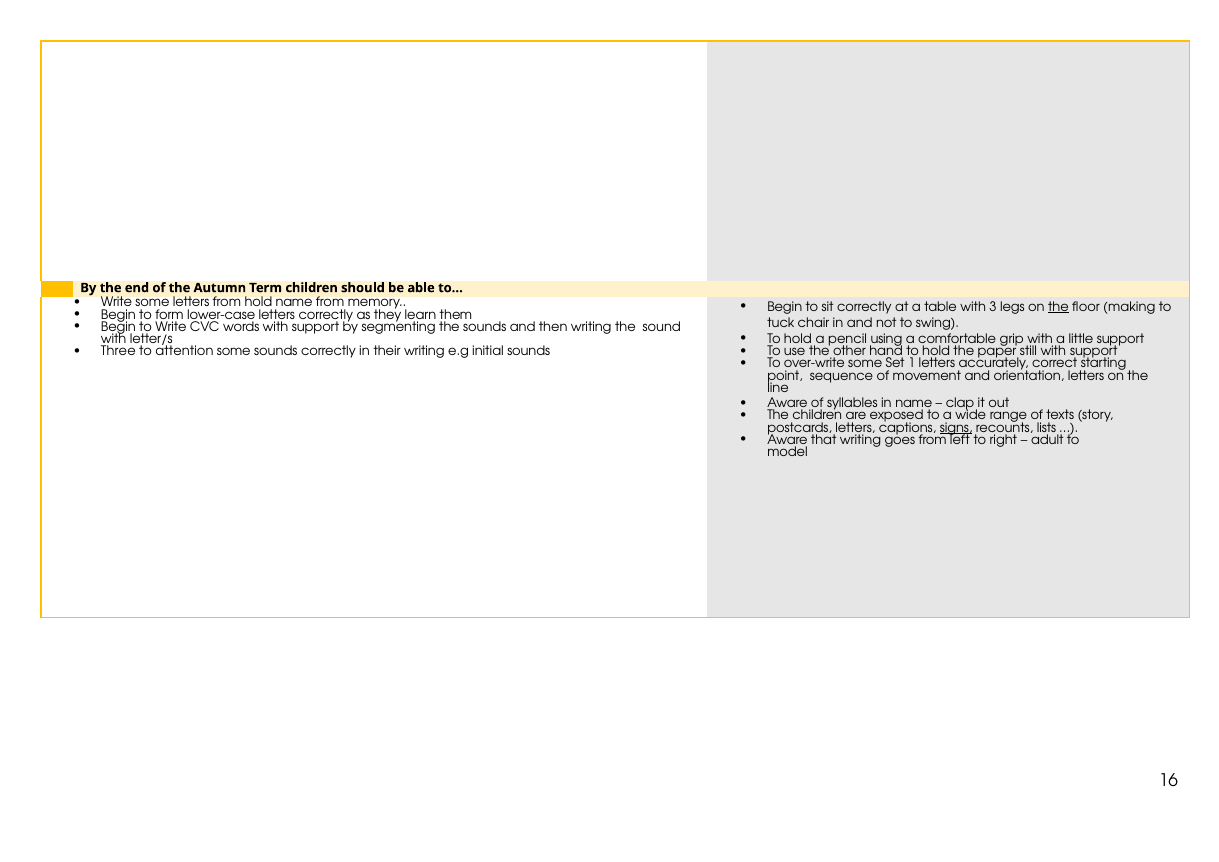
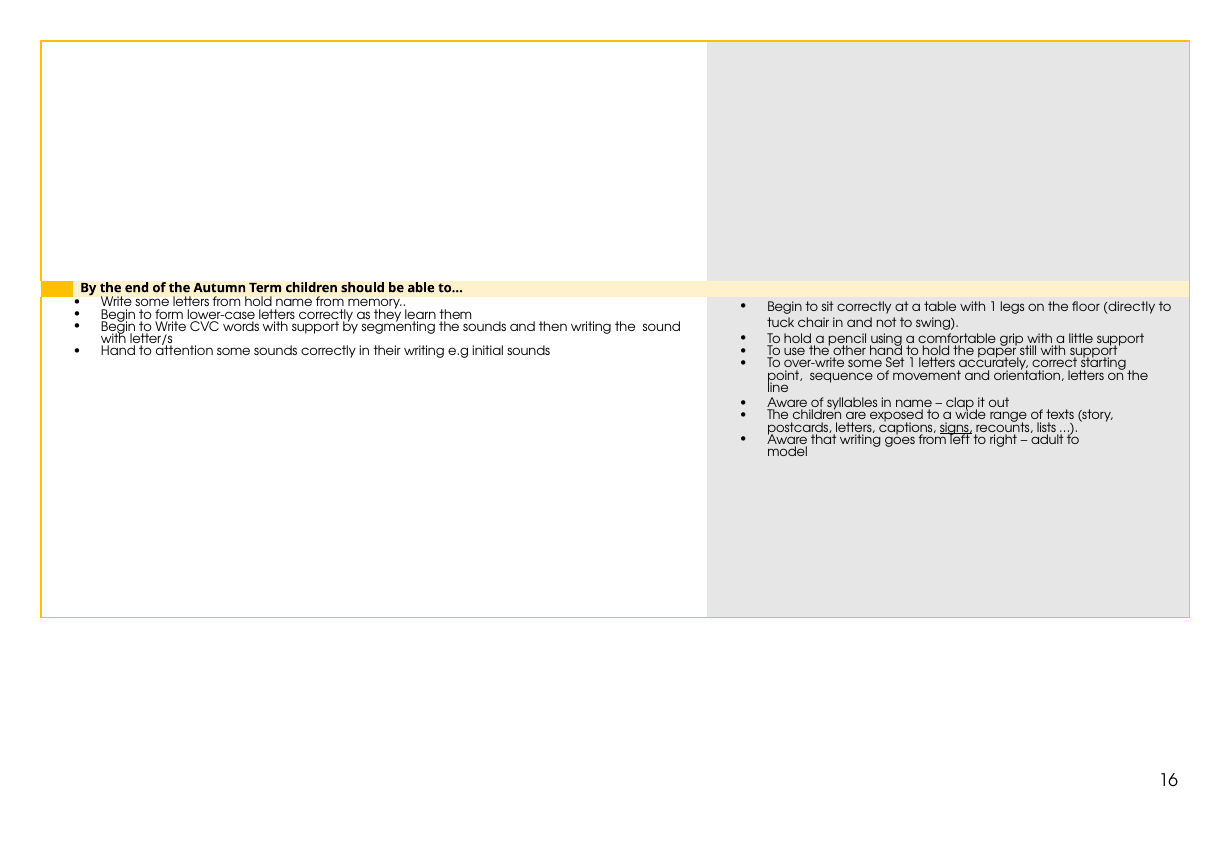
with 3: 3 -> 1
the at (1058, 307) underline: present -> none
making: making -> directly
Three at (118, 351): Three -> Hand
